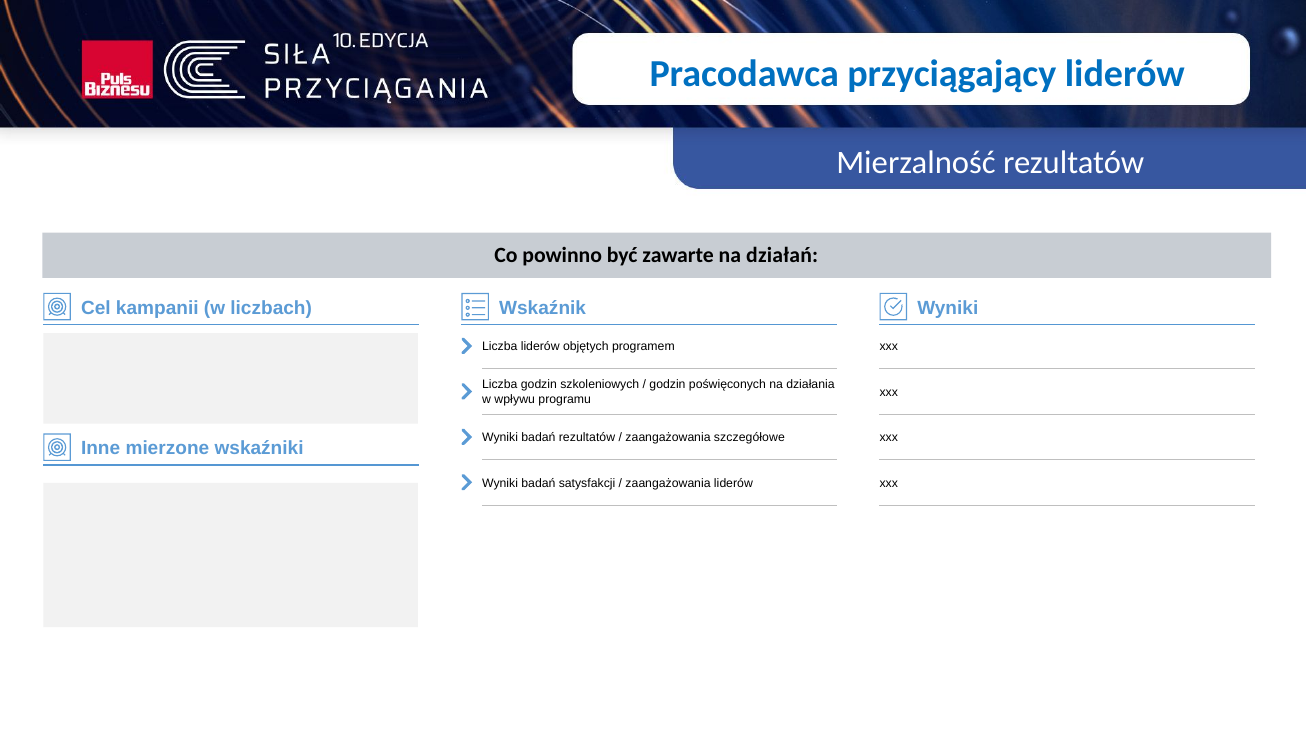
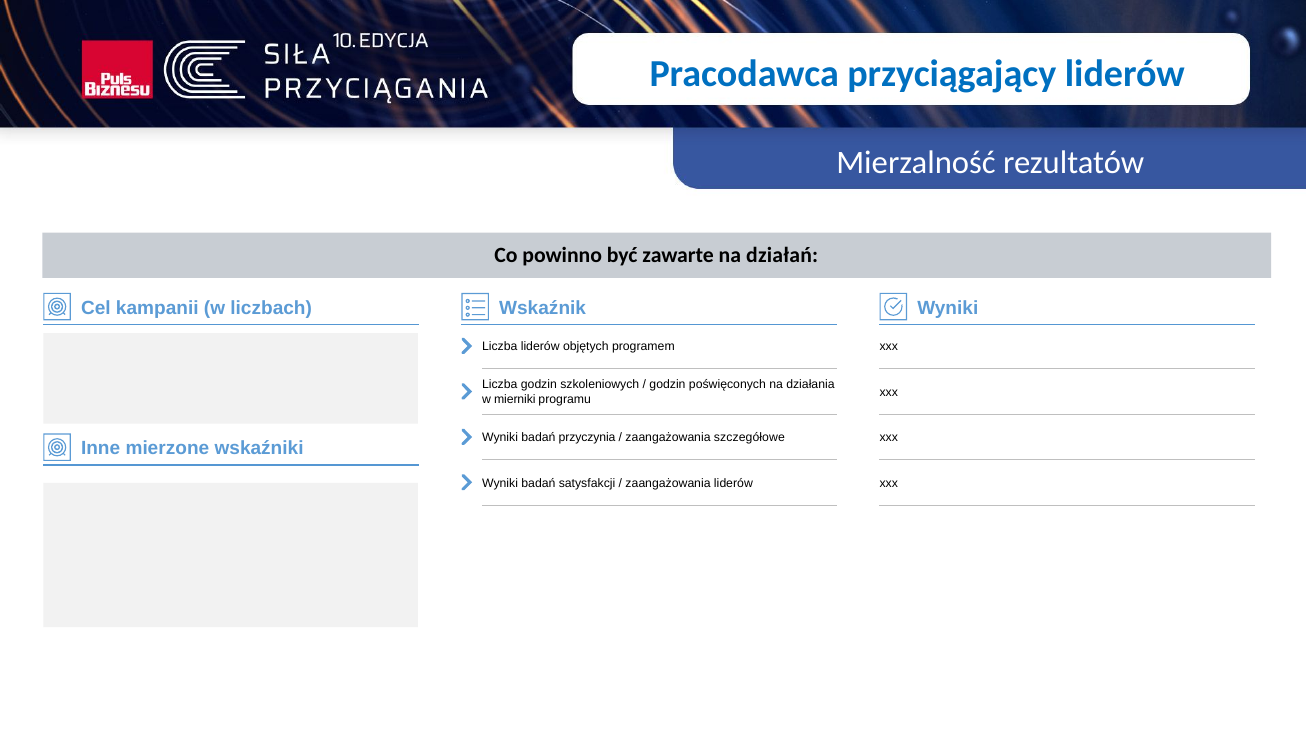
wpływu: wpływu -> mierniki
badań rezultatów: rezultatów -> przyczynia
